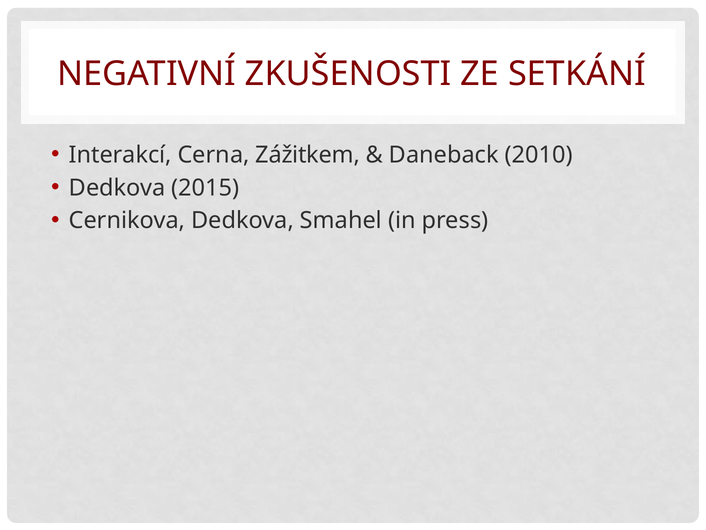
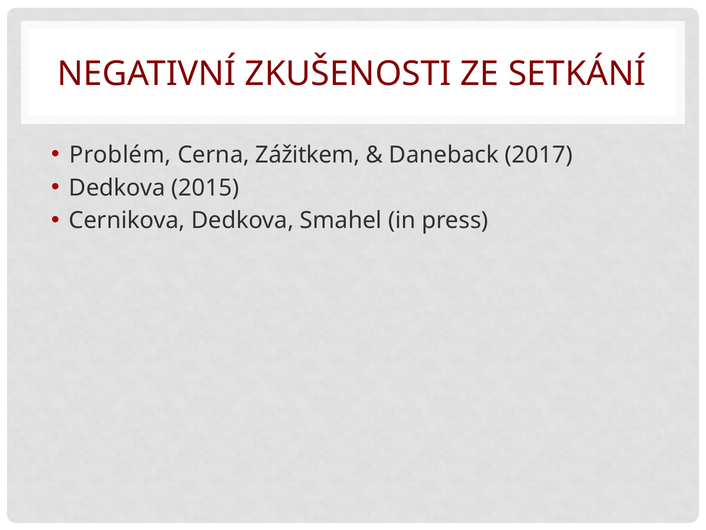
Interakcí: Interakcí -> Problém
2010: 2010 -> 2017
